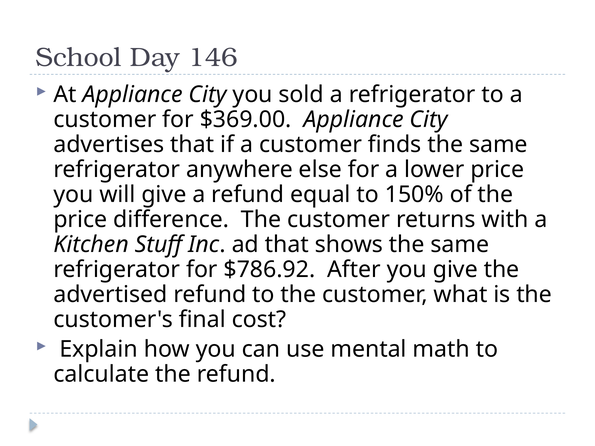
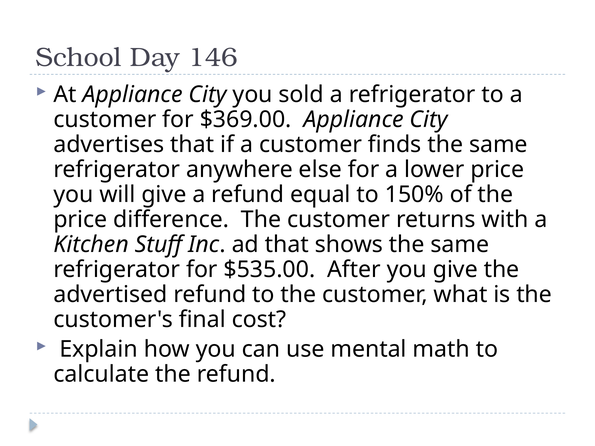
$786.92: $786.92 -> $535.00
